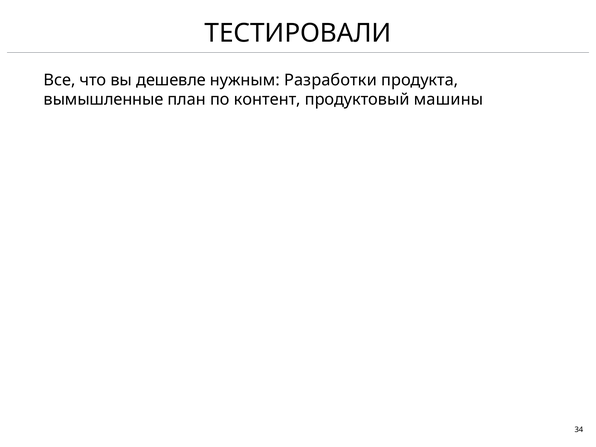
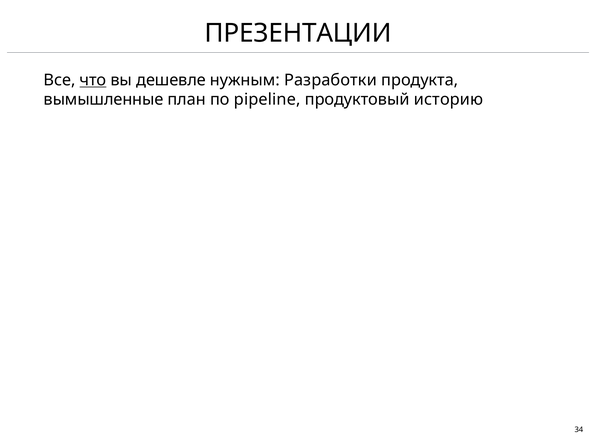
ТЕСТИРОВАЛИ: ТЕСТИРОВАЛИ -> ПРЕЗЕНТАЦИИ
что underline: none -> present
контент: контент -> pipeline
машины: машины -> историю
